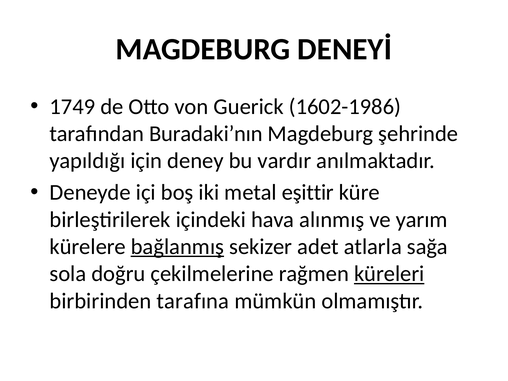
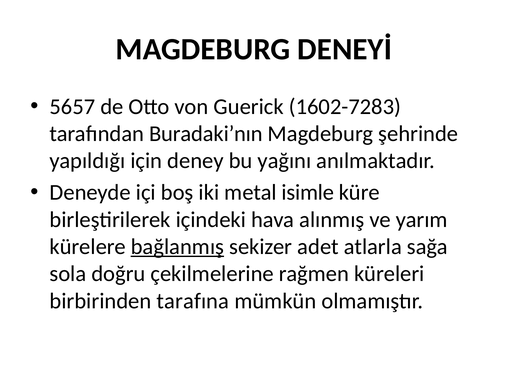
1749: 1749 -> 5657
1602-1986: 1602-1986 -> 1602-7283
vardır: vardır -> yağını
eşittir: eşittir -> isimle
küreleri underline: present -> none
